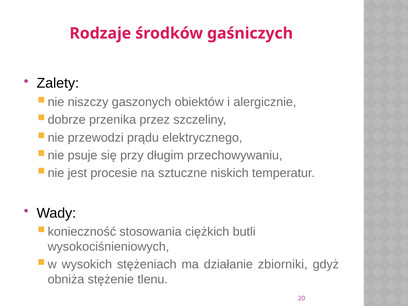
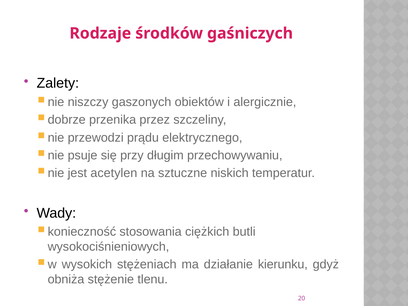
procesie: procesie -> acetylen
zbiorniki: zbiorniki -> kierunku
